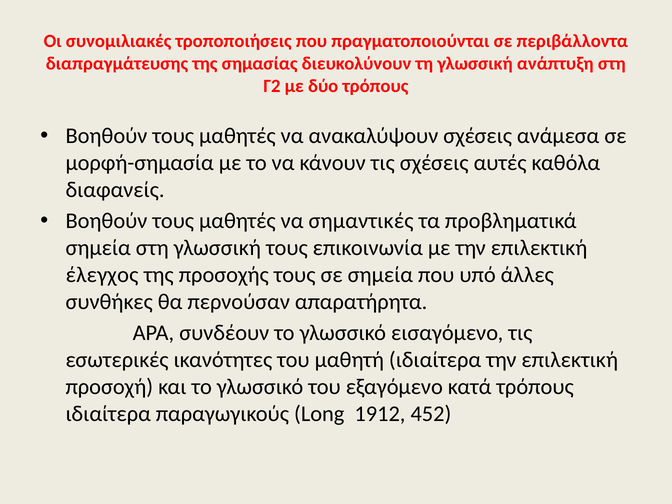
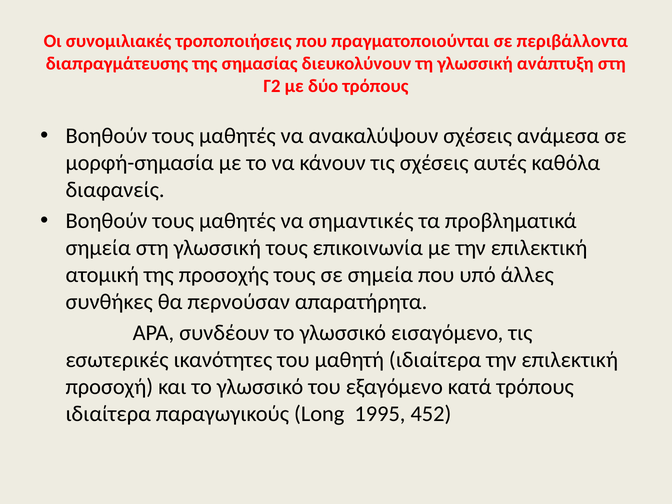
έλεγχος: έλεγχος -> ατομική
1912: 1912 -> 1995
